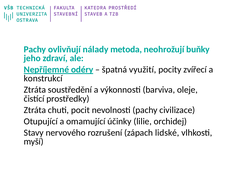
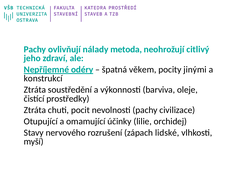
buňky: buňky -> citlivý
využití: využití -> věkem
zvířecí: zvířecí -> jinými
